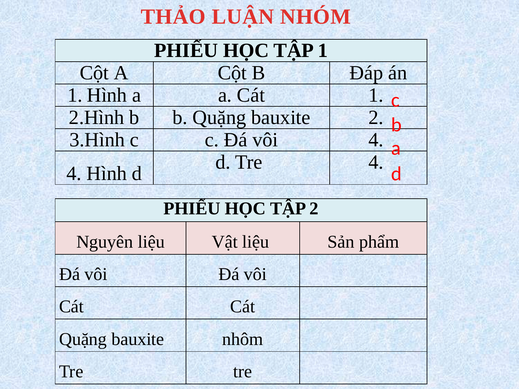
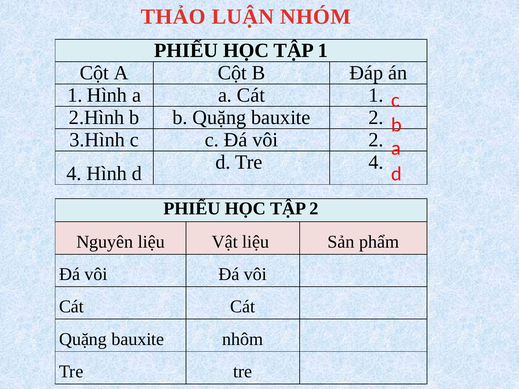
vôi 4: 4 -> 2
